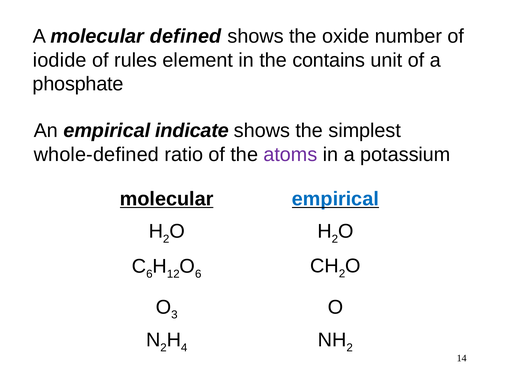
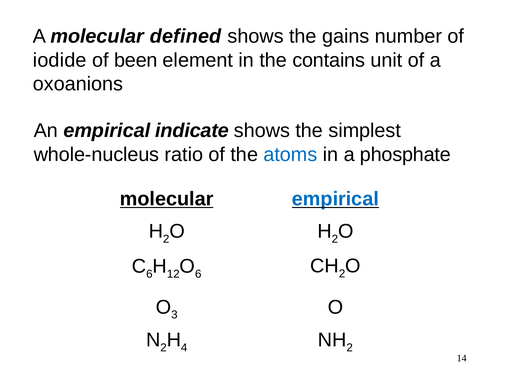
oxide: oxide -> gains
rules: rules -> been
phosphate: phosphate -> oxoanions
whole-defined: whole-defined -> whole-nucleus
atoms colour: purple -> blue
potassium: potassium -> phosphate
